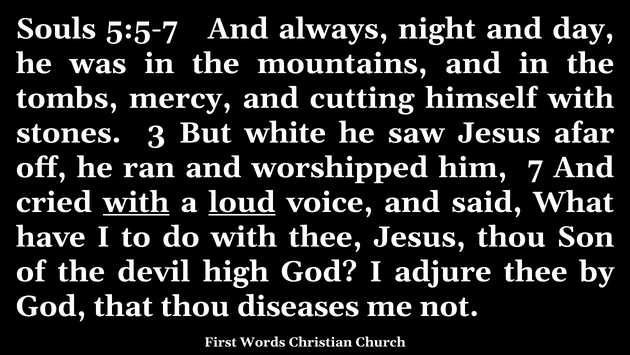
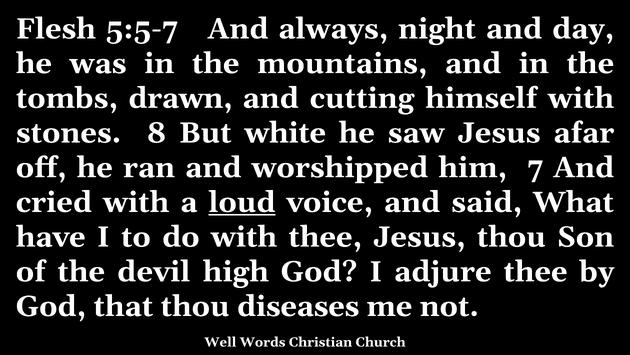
Souls: Souls -> Flesh
mercy: mercy -> drawn
3: 3 -> 8
with at (136, 202) underline: present -> none
First: First -> Well
